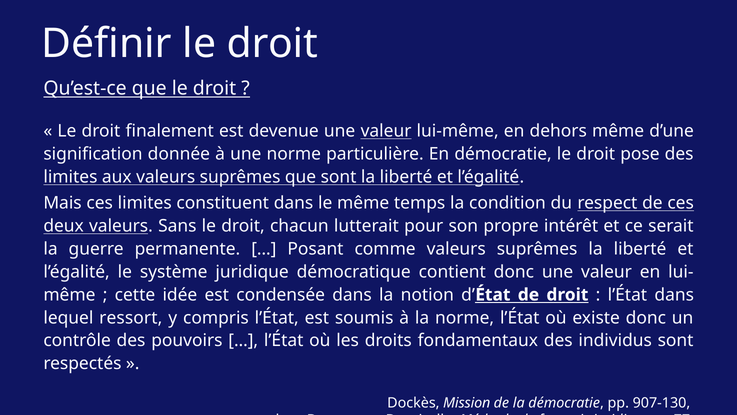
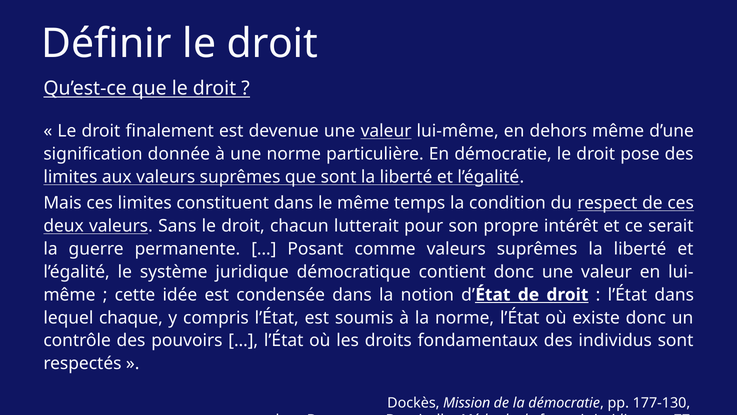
ressort: ressort -> chaque
907-130: 907-130 -> 177-130
